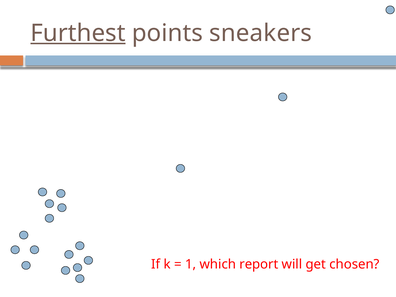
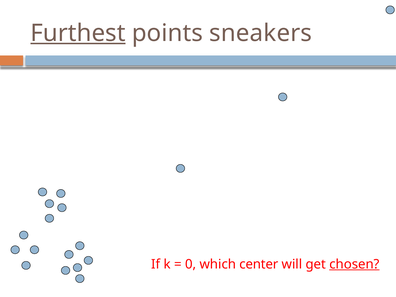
1: 1 -> 0
report: report -> center
chosen underline: none -> present
